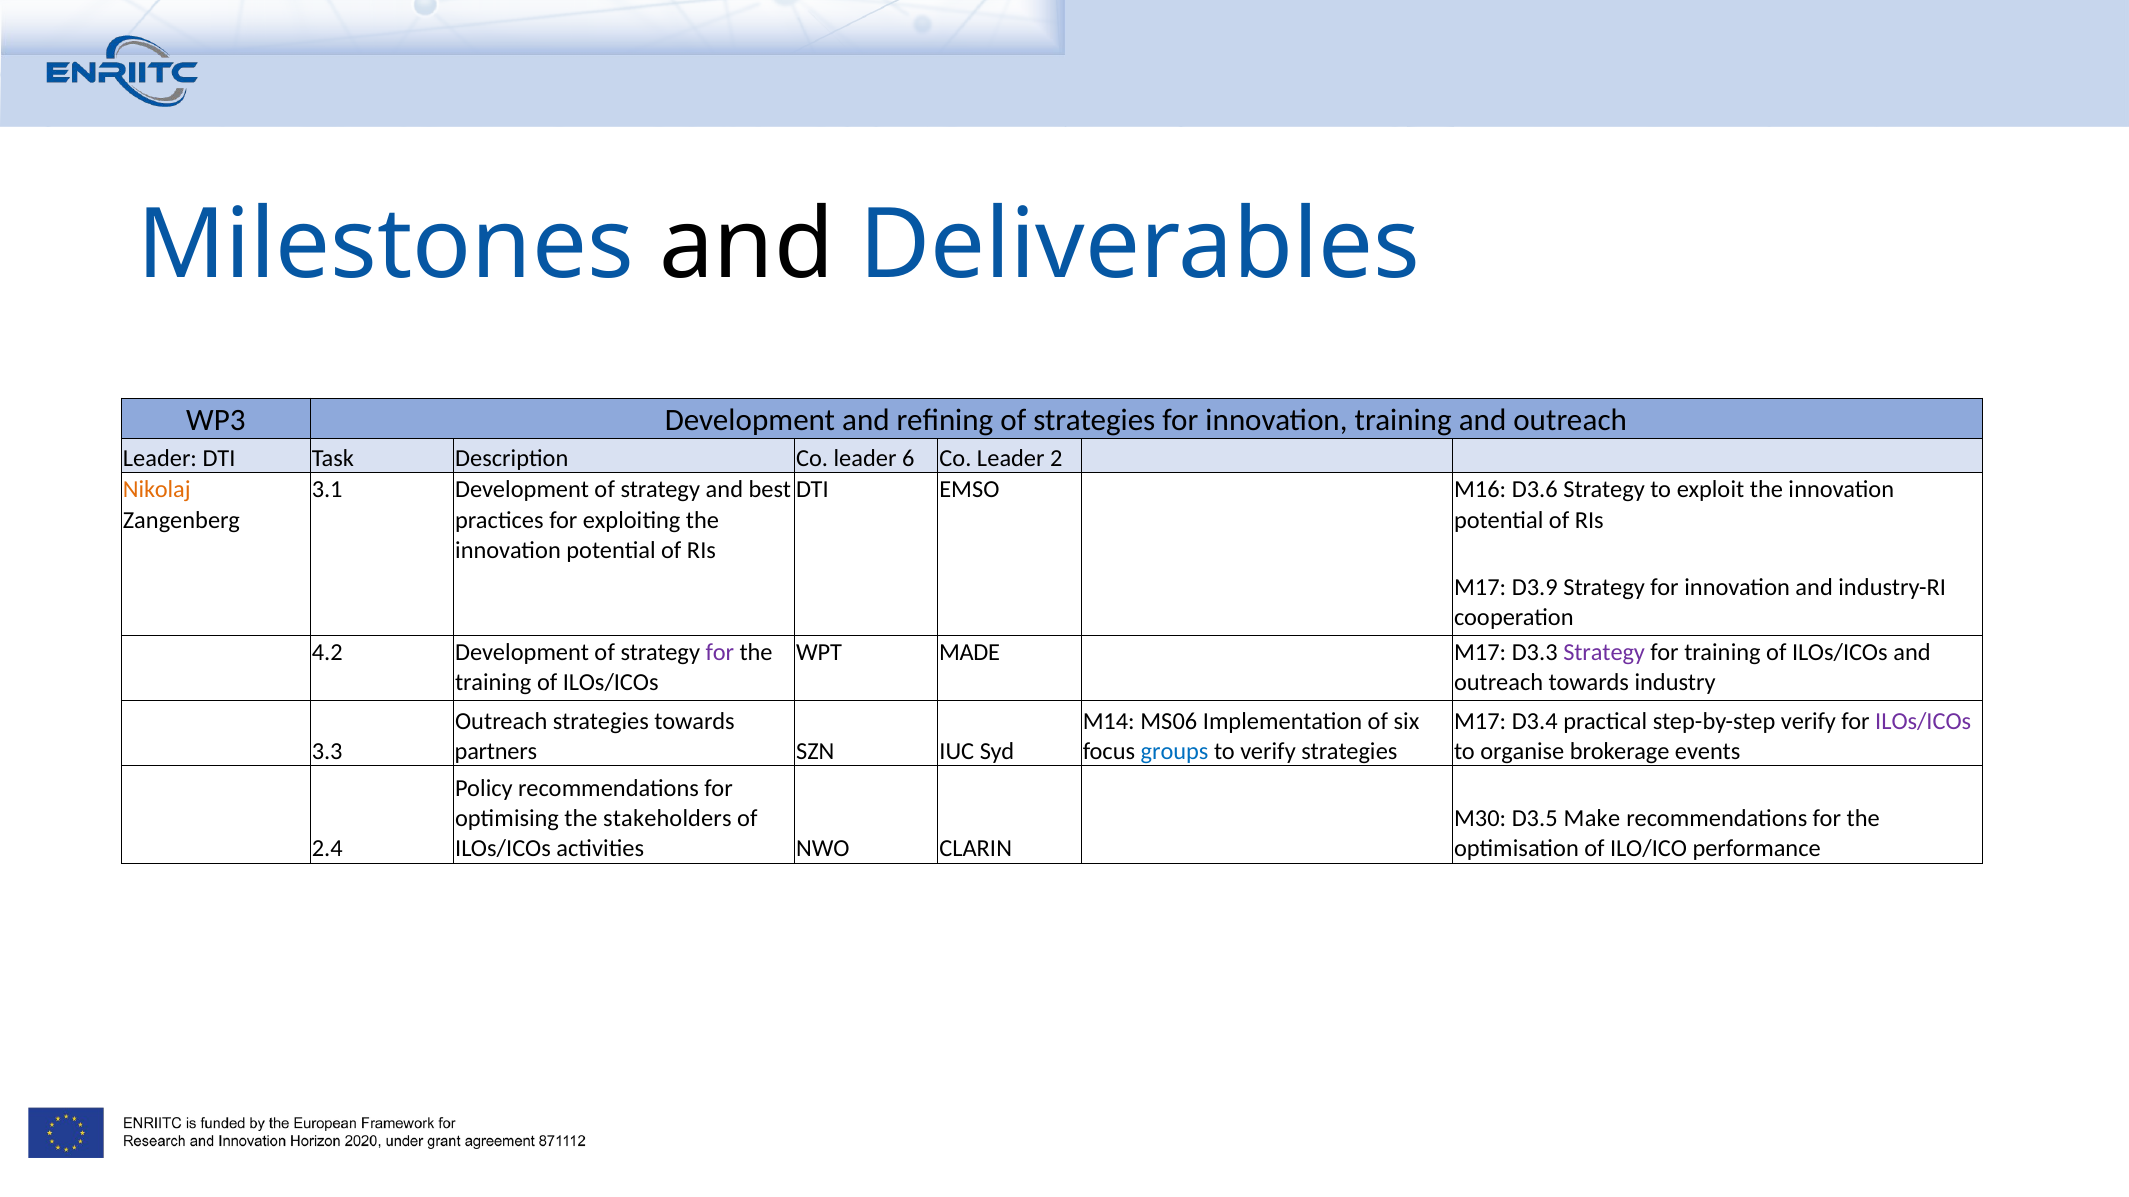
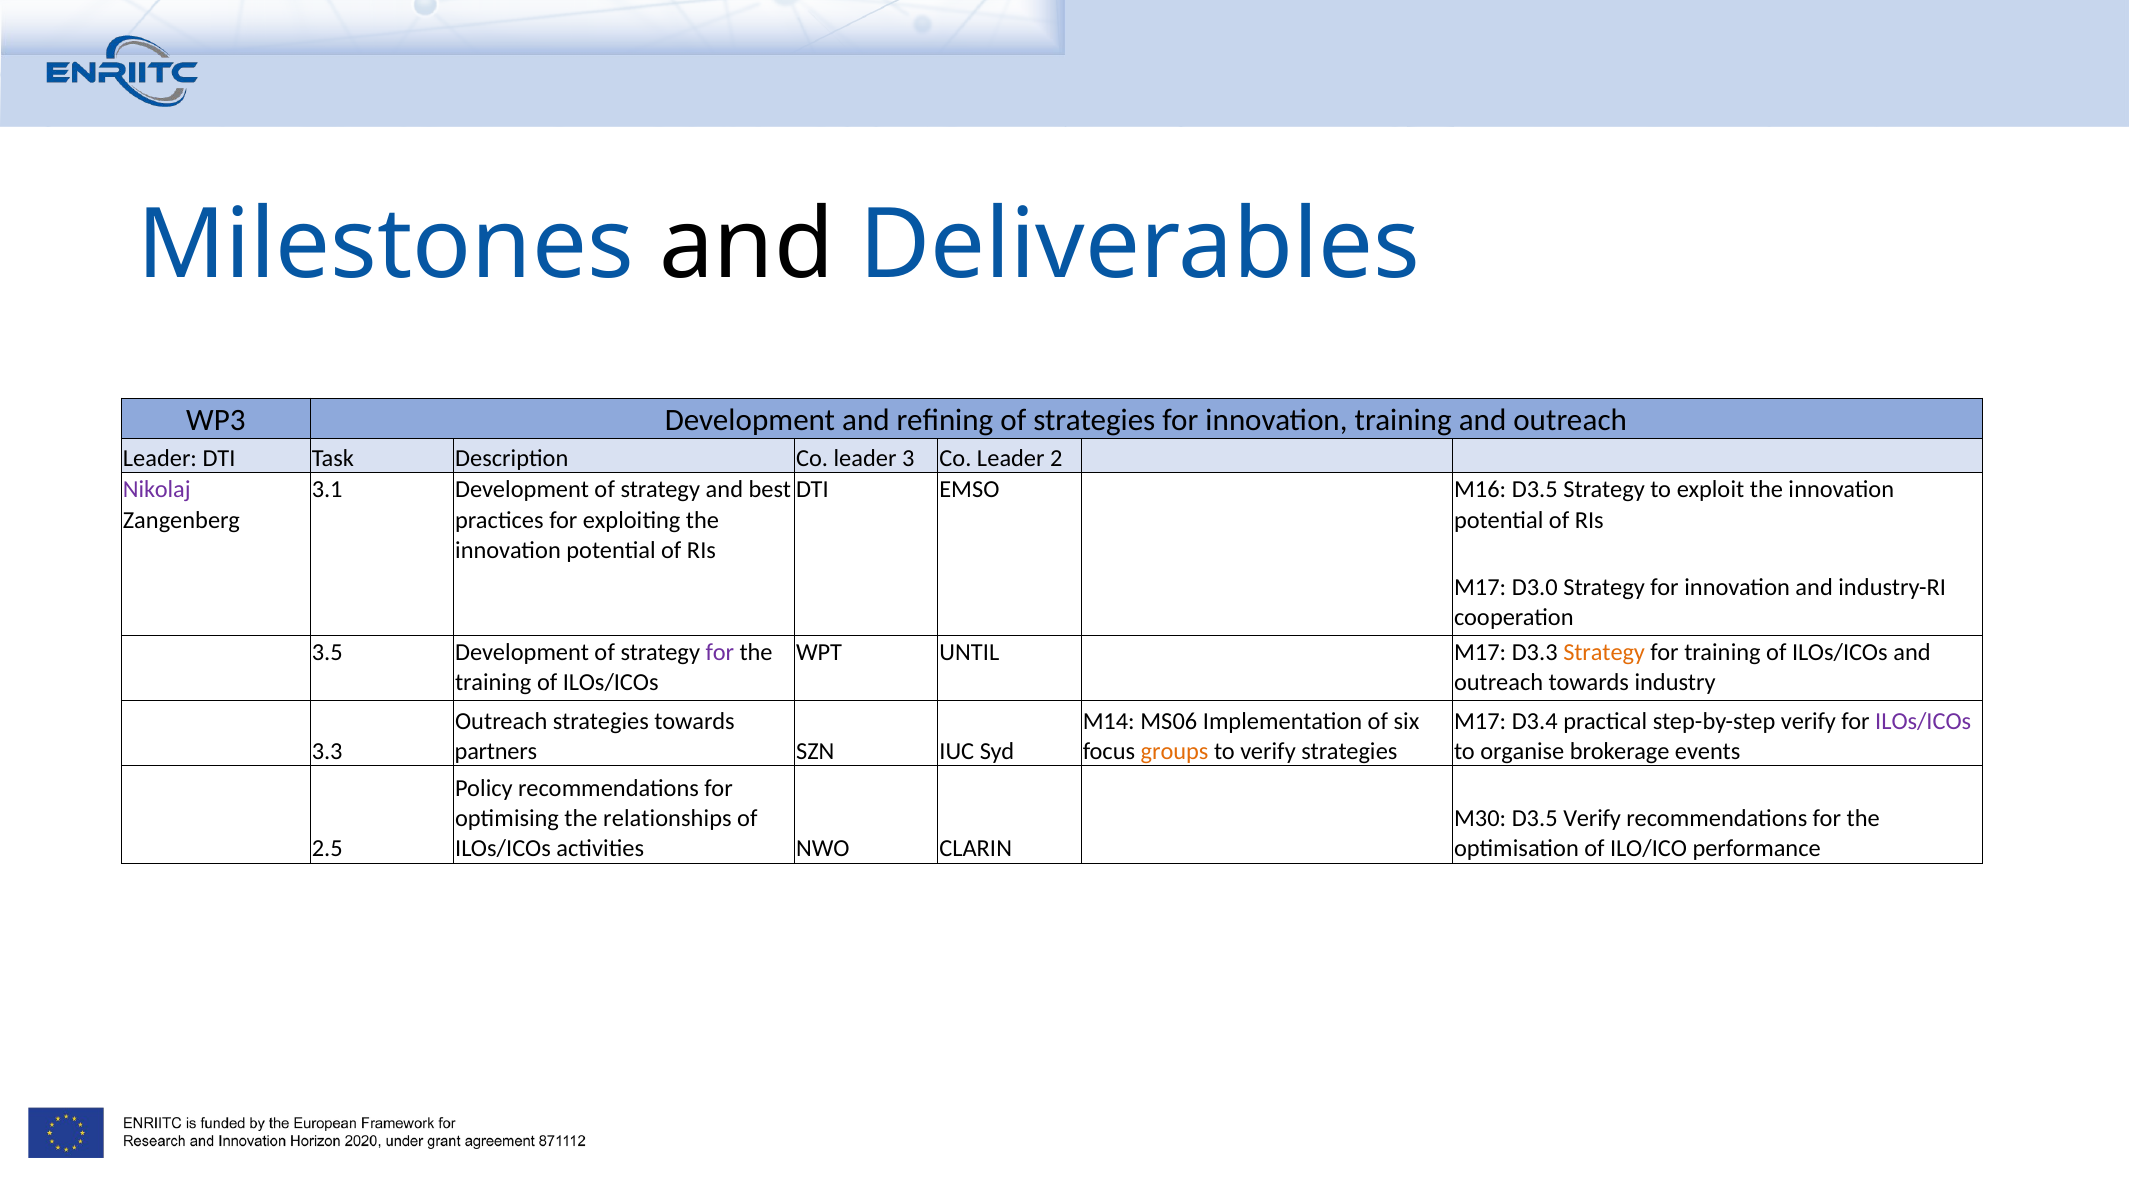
6: 6 -> 3
Nikolaj colour: orange -> purple
M16 D3.6: D3.6 -> D3.5
D3.9: D3.9 -> D3.0
4.2: 4.2 -> 3.5
MADE: MADE -> UNTIL
Strategy at (1604, 653) colour: purple -> orange
groups colour: blue -> orange
stakeholders: stakeholders -> relationships
D3.5 Make: Make -> Verify
2.4: 2.4 -> 2.5
